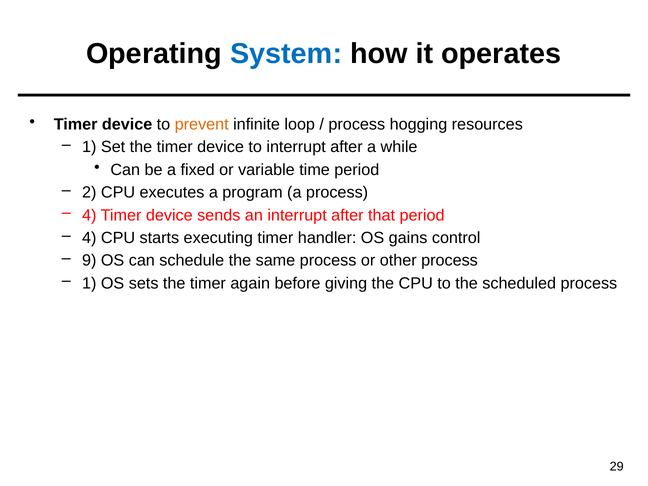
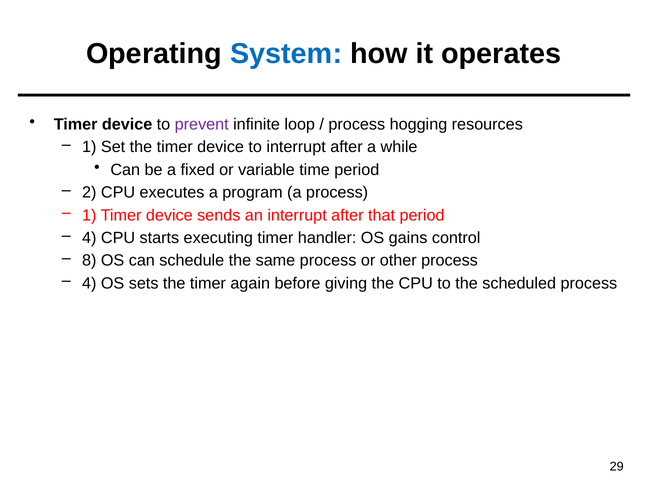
prevent colour: orange -> purple
4 at (89, 215): 4 -> 1
9: 9 -> 8
1 at (89, 283): 1 -> 4
